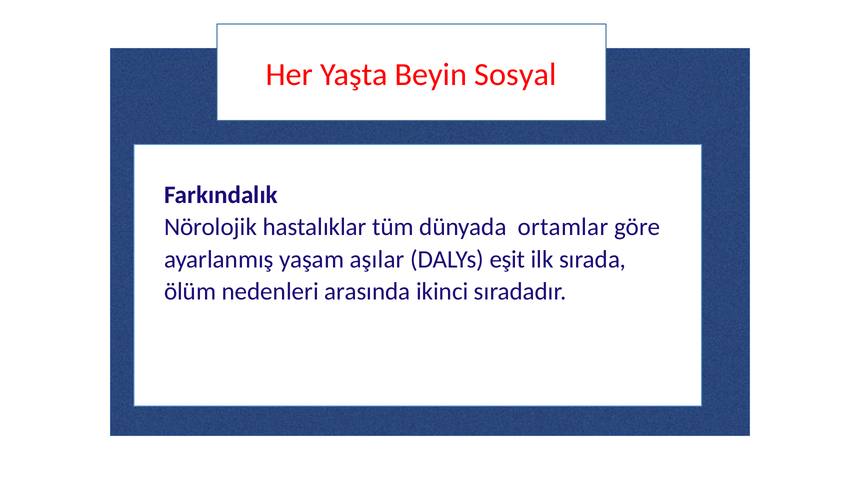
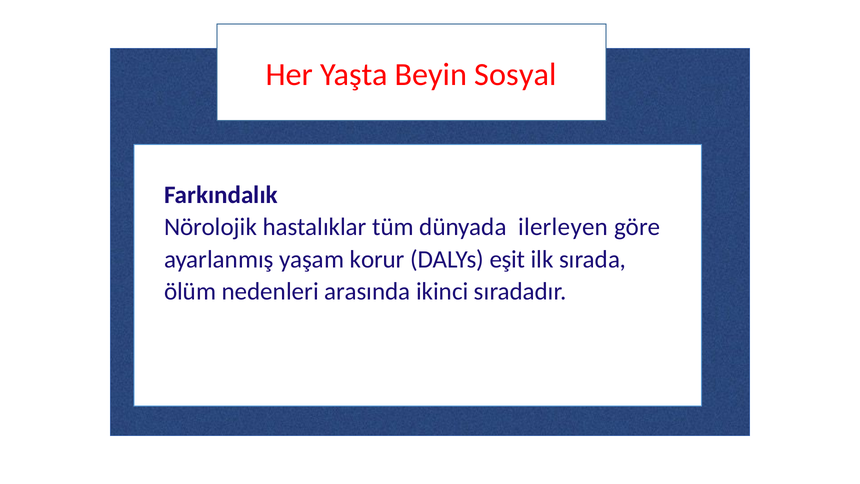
ortamlar: ortamlar -> ilerleyen
aşılar: aşılar -> korur
